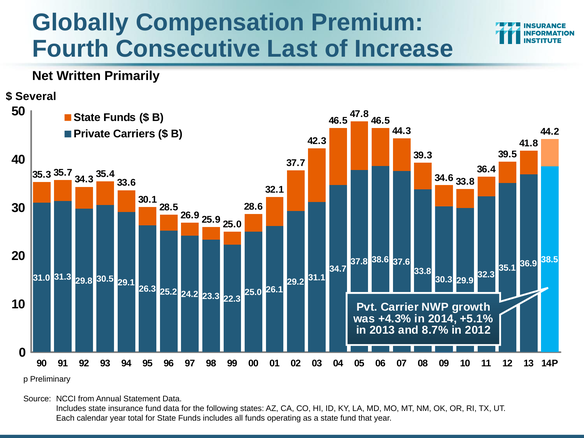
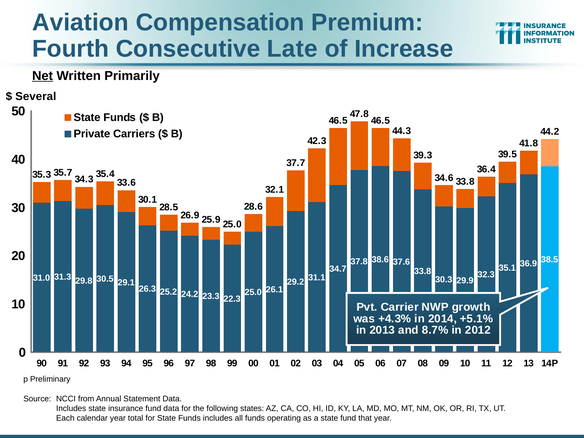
Globally: Globally -> Aviation
Last: Last -> Late
Net underline: none -> present
